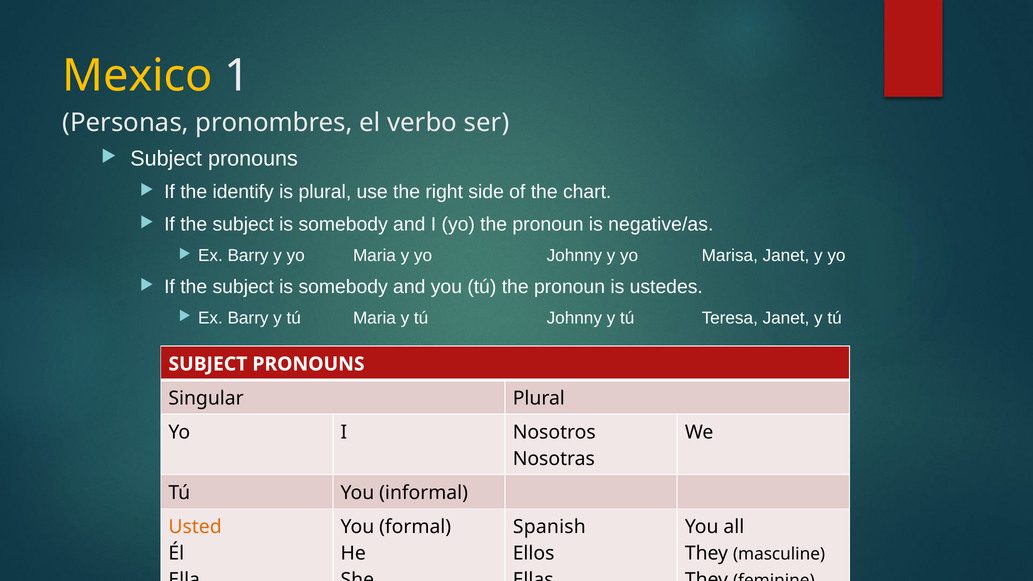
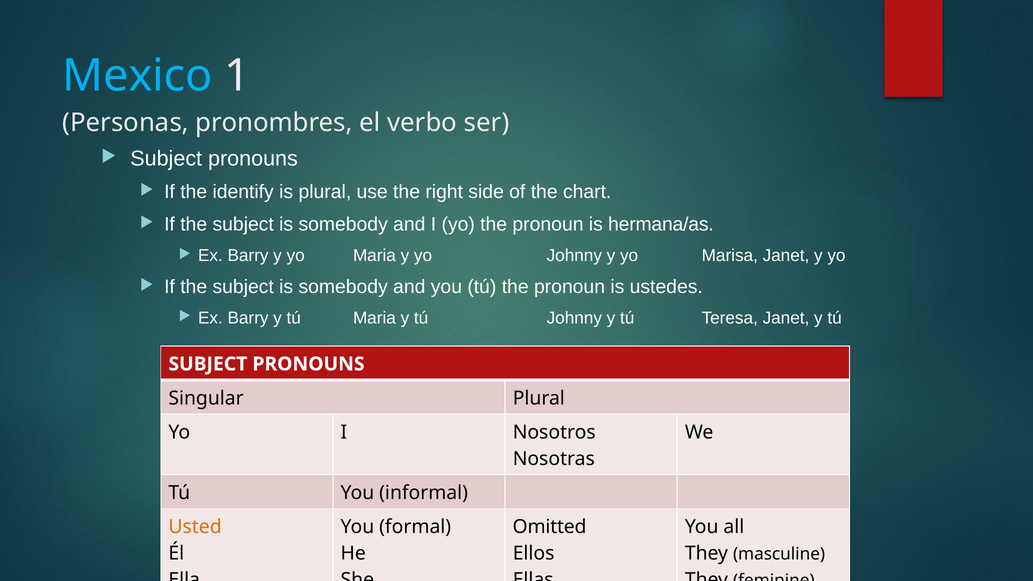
Mexico colour: yellow -> light blue
negative/as: negative/as -> hermana/as
Spanish: Spanish -> Omitted
